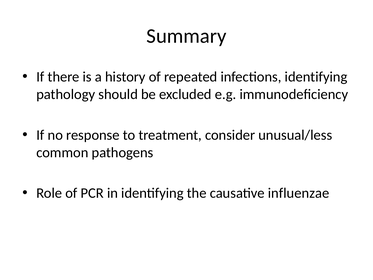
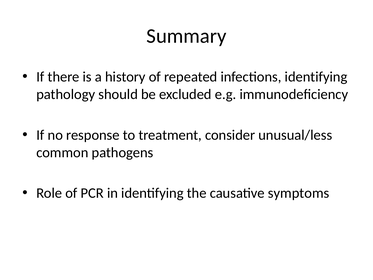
influenzae: influenzae -> symptoms
